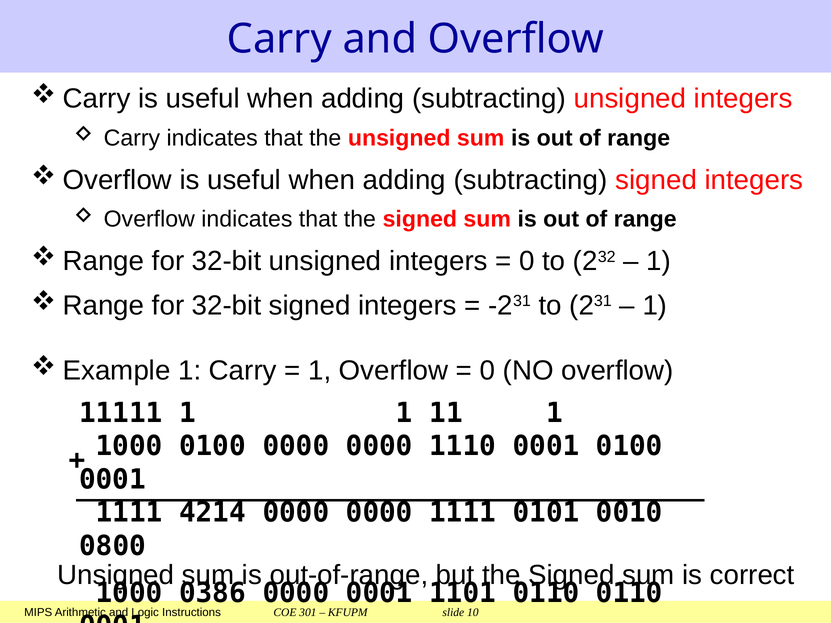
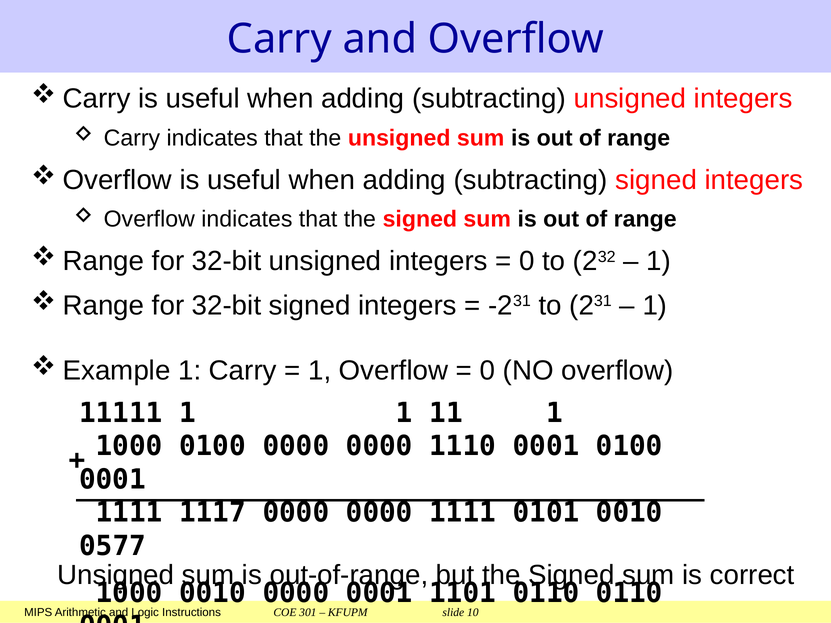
4214: 4214 -> 1117
0800: 0800 -> 0577
1000 0386: 0386 -> 0010
